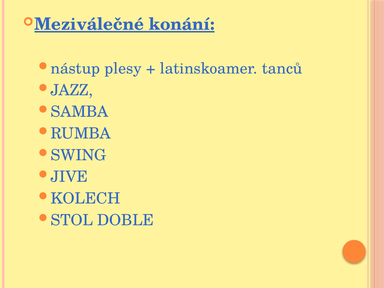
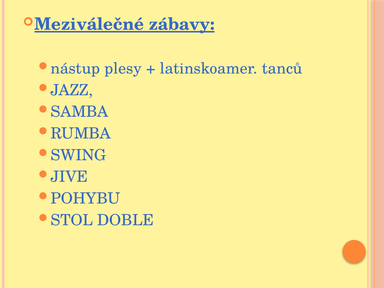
konání: konání -> zábavy
KOLECH: KOLECH -> POHYBU
